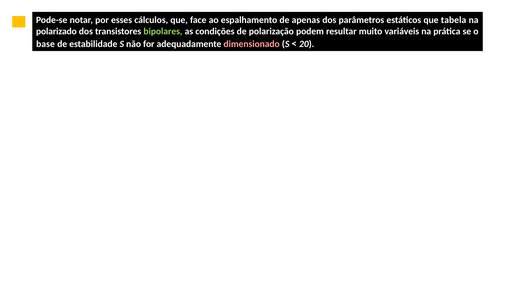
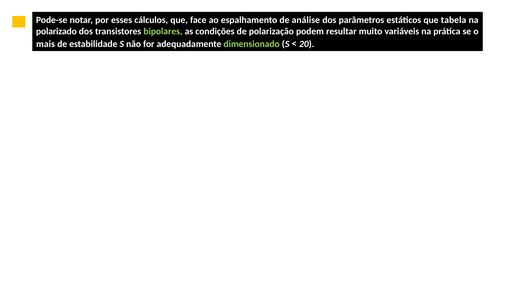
apenas: apenas -> análise
base: base -> mais
dimensionado colour: pink -> light green
